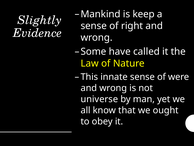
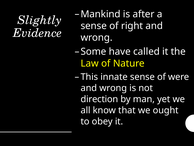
keep: keep -> after
universe: universe -> direction
